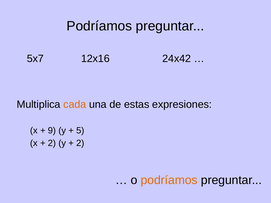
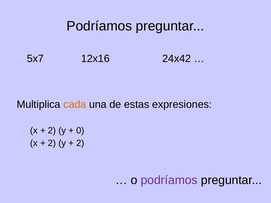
9 at (52, 131): 9 -> 2
5: 5 -> 0
podríamos at (169, 180) colour: orange -> purple
